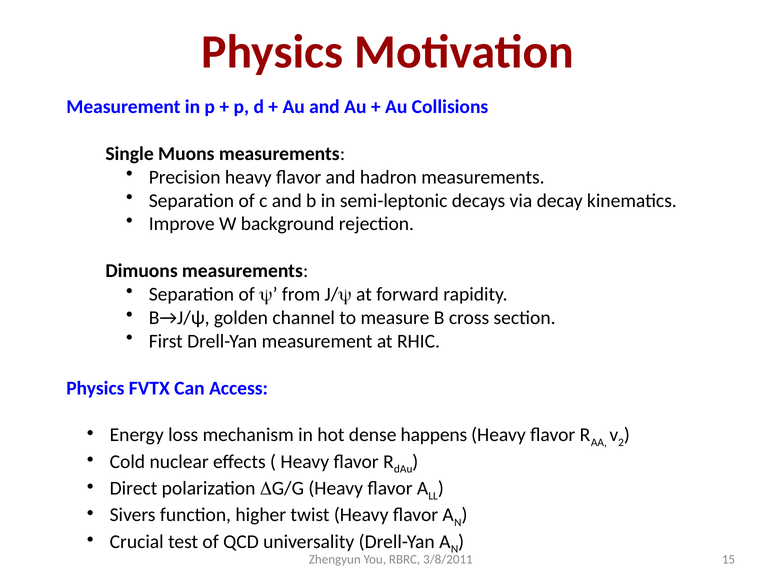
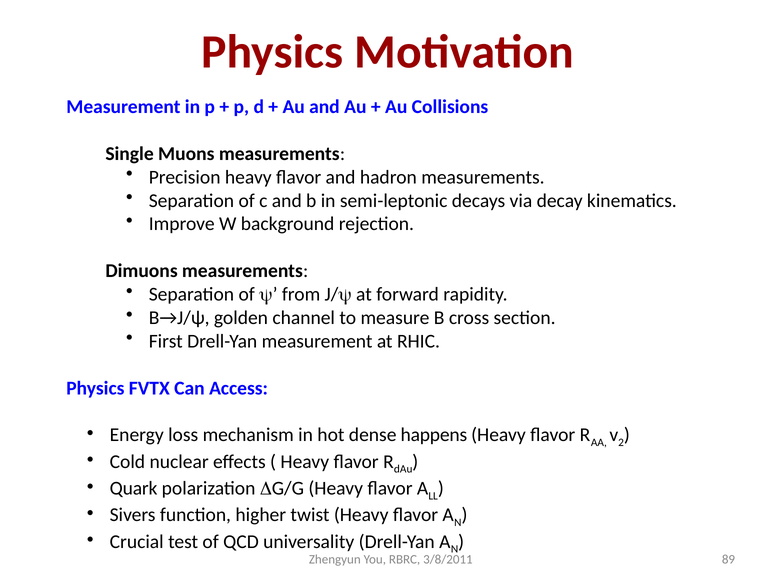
Direct: Direct -> Quark
15: 15 -> 89
